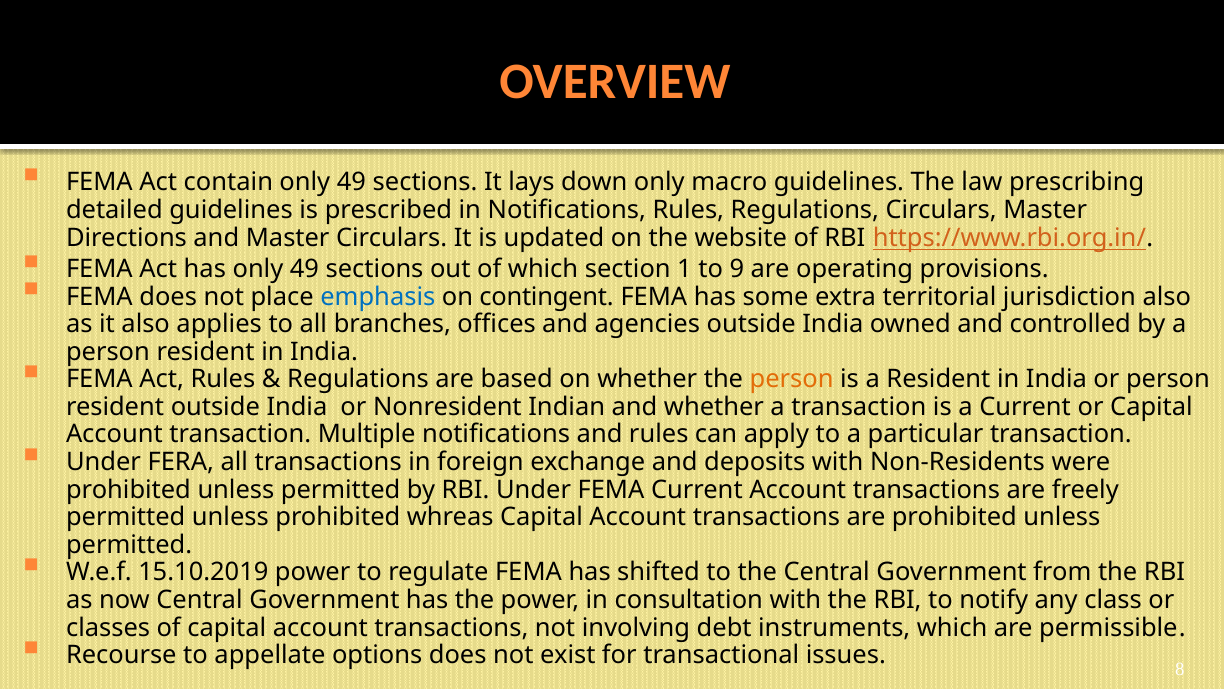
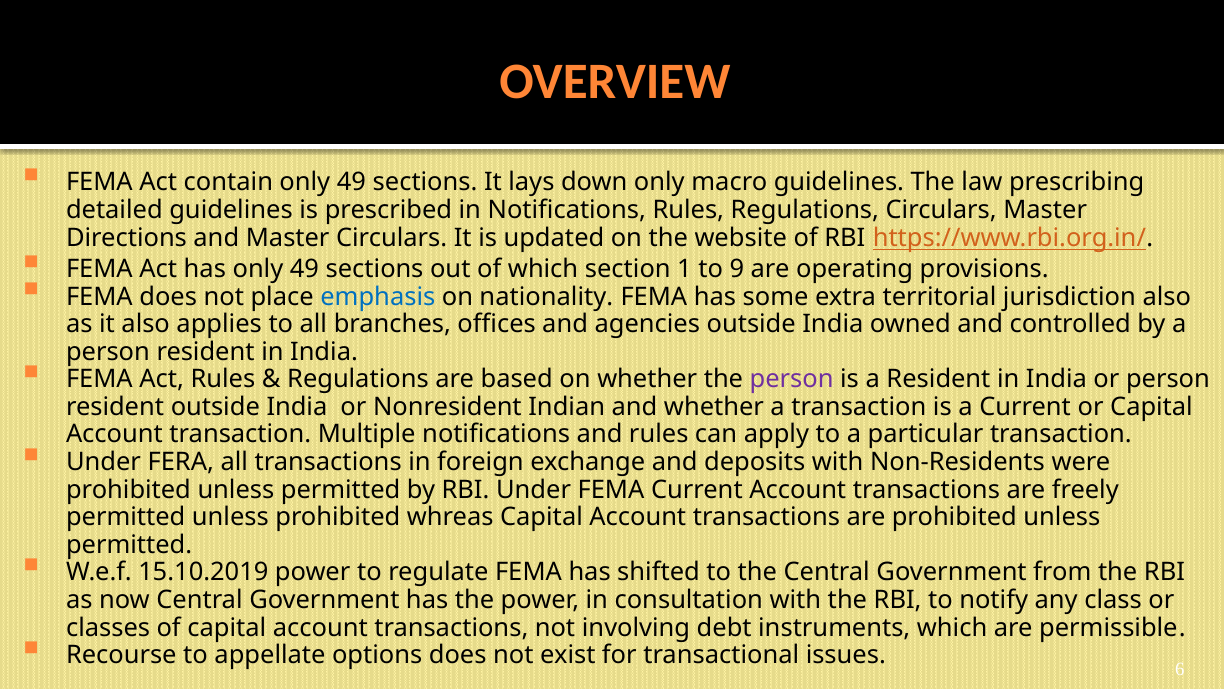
contingent: contingent -> nationality
person at (792, 379) colour: orange -> purple
8: 8 -> 6
